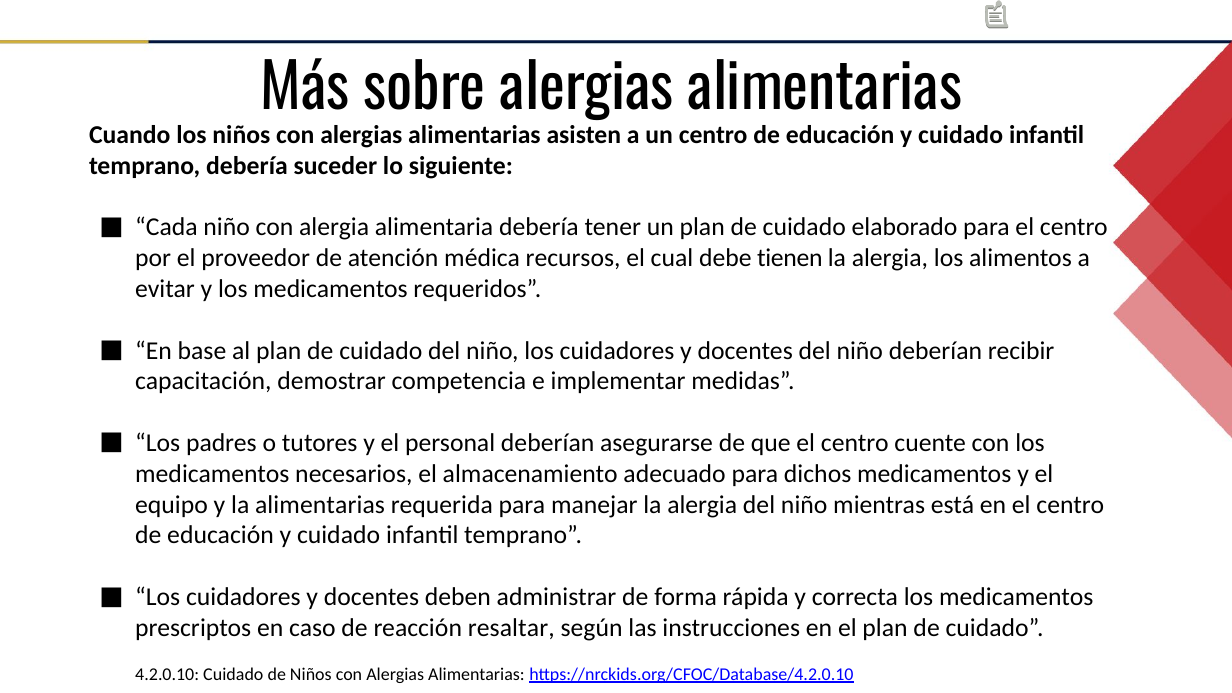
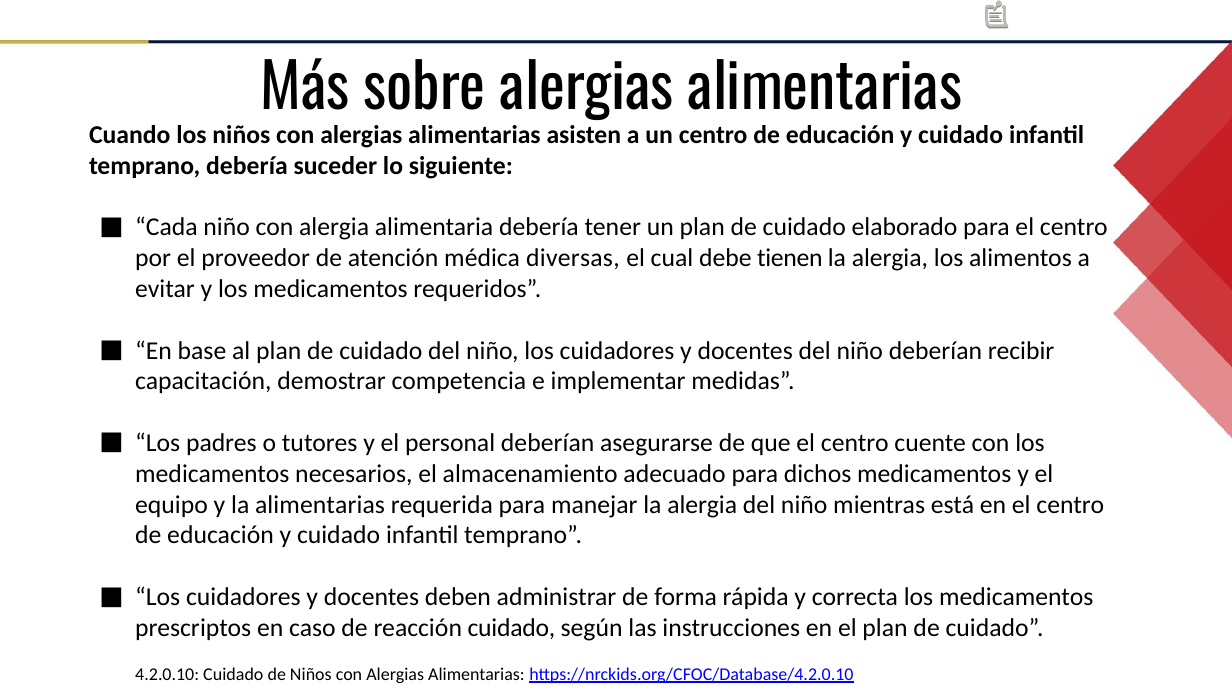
recursos: recursos -> diversas
reacción resaltar: resaltar -> cuidado
